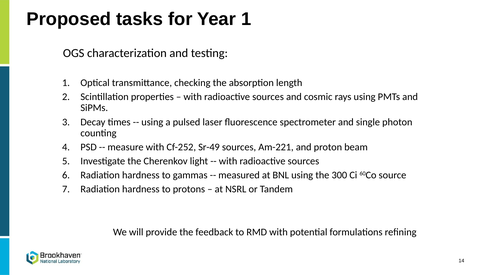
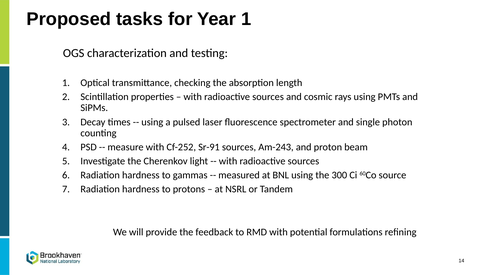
Sr-49: Sr-49 -> Sr-91
Am-221: Am-221 -> Am-243
